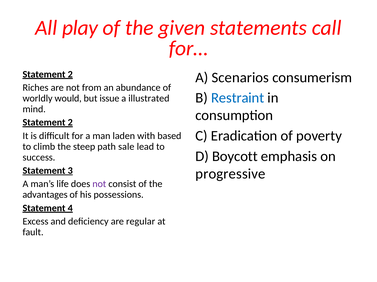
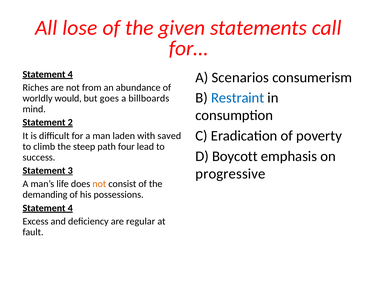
play: play -> lose
2 at (70, 75): 2 -> 4
issue: issue -> goes
illustrated: illustrated -> billboards
based: based -> saved
sale: sale -> four
not at (99, 184) colour: purple -> orange
advantages: advantages -> demanding
